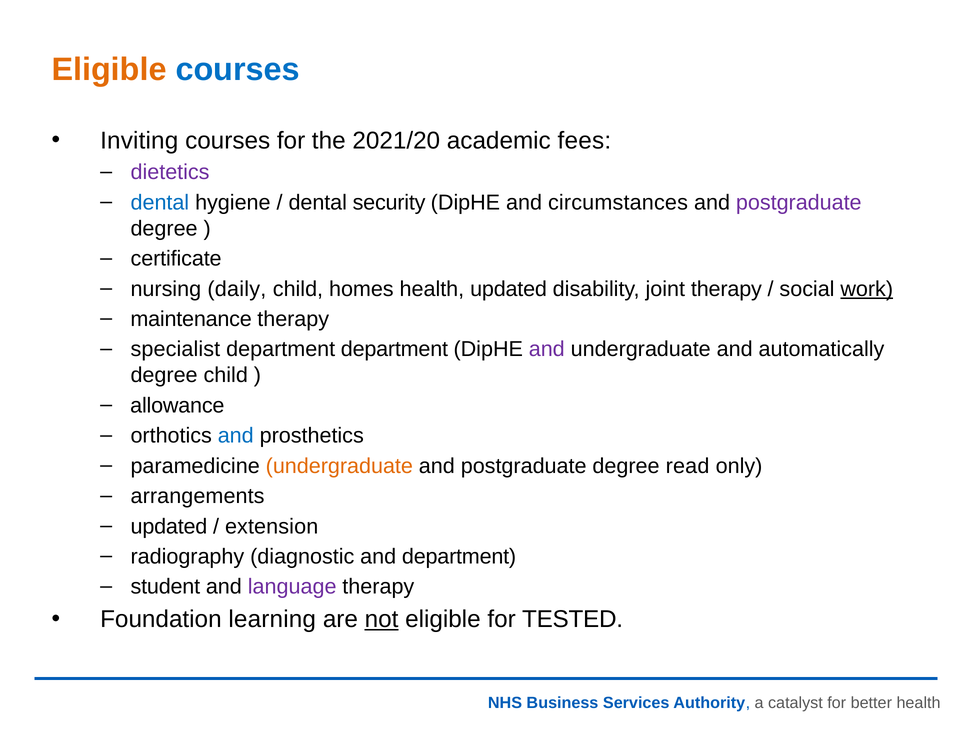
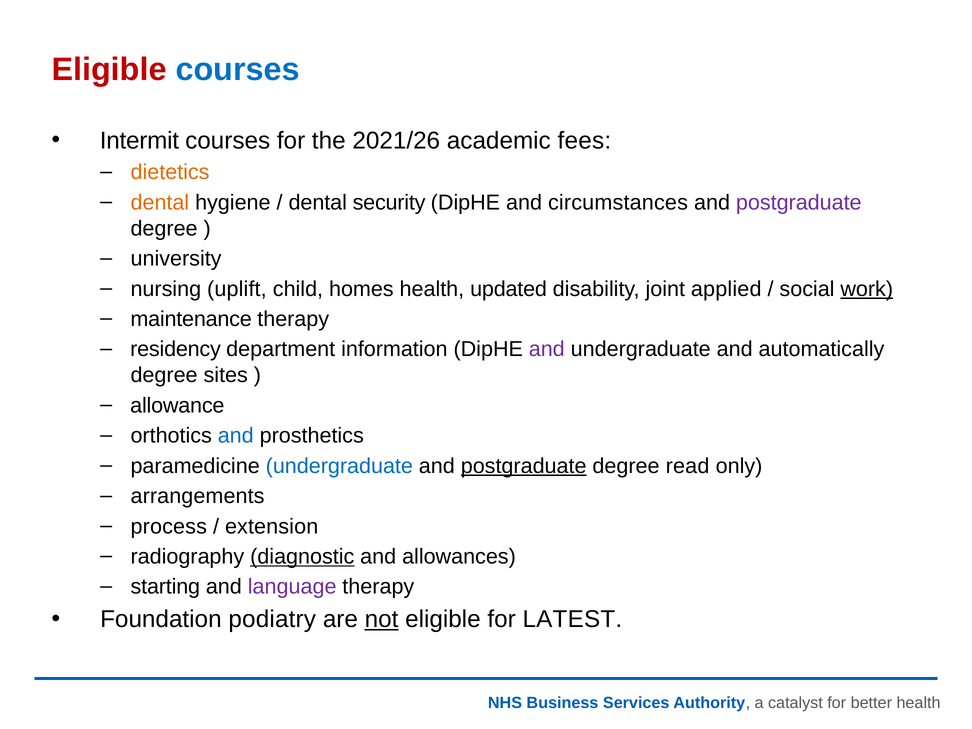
Eligible at (109, 70) colour: orange -> red
Inviting: Inviting -> Intermit
2021/20: 2021/20 -> 2021/26
dietetics colour: purple -> orange
dental at (160, 203) colour: blue -> orange
certificate: certificate -> university
daily: daily -> uplift
joint therapy: therapy -> applied
specialist: specialist -> residency
department department: department -> information
degree child: child -> sites
undergraduate at (339, 466) colour: orange -> blue
postgraduate at (524, 466) underline: none -> present
updated at (169, 526): updated -> process
diagnostic underline: none -> present
and department: department -> allowances
student: student -> starting
learning: learning -> podiatry
TESTED: TESTED -> LATEST
